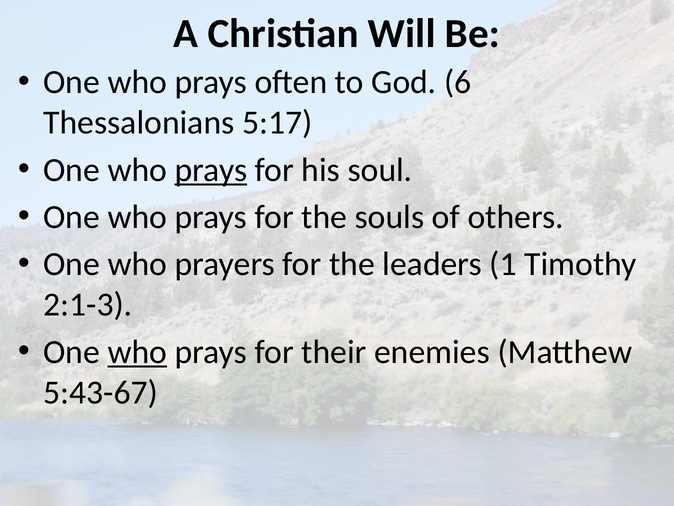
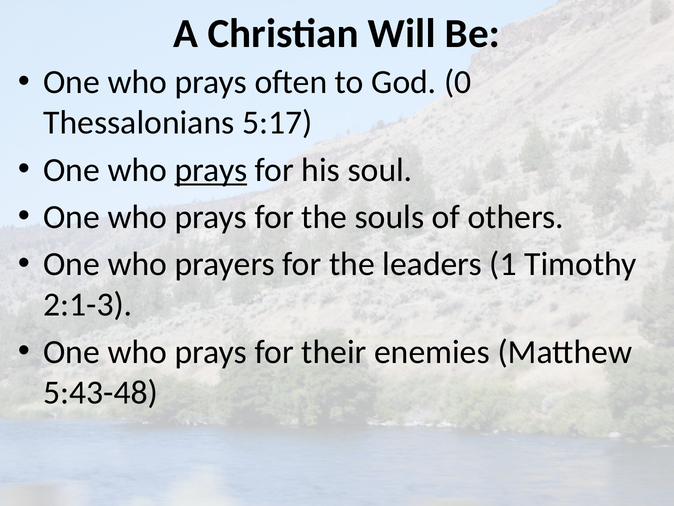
6: 6 -> 0
who at (137, 352) underline: present -> none
5:43-67: 5:43-67 -> 5:43-48
